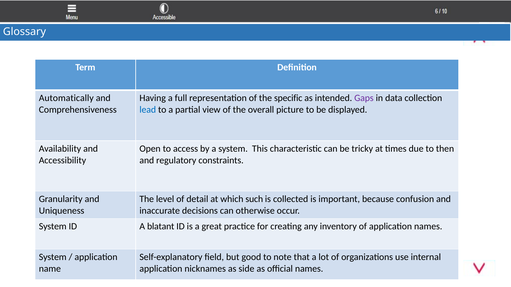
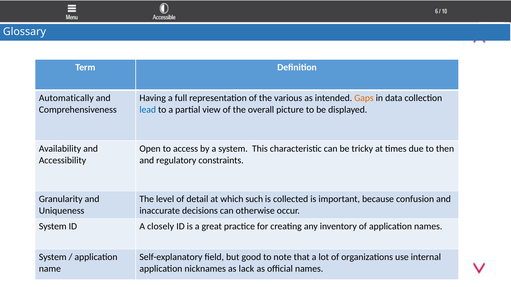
specific: specific -> various
Gaps colour: purple -> orange
blatant: blatant -> closely
side: side -> lack
